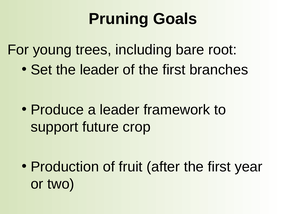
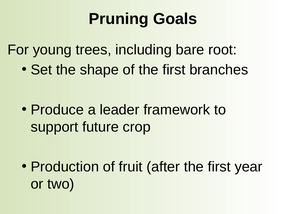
the leader: leader -> shape
